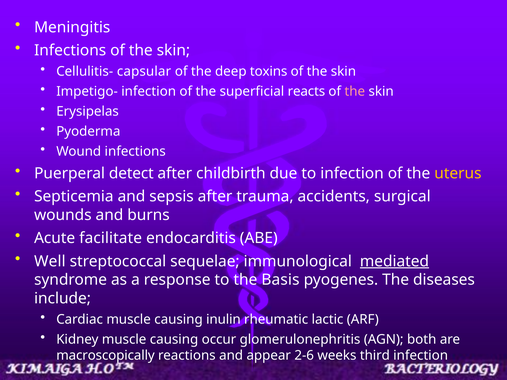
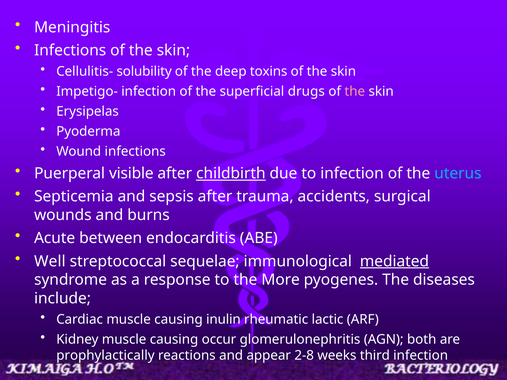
capsular: capsular -> solubility
reacts: reacts -> drugs
detect: detect -> visible
childbirth underline: none -> present
uterus colour: yellow -> light blue
facilitate: facilitate -> between
Basis: Basis -> More
macroscopically: macroscopically -> prophylactically
2-6: 2-6 -> 2-8
